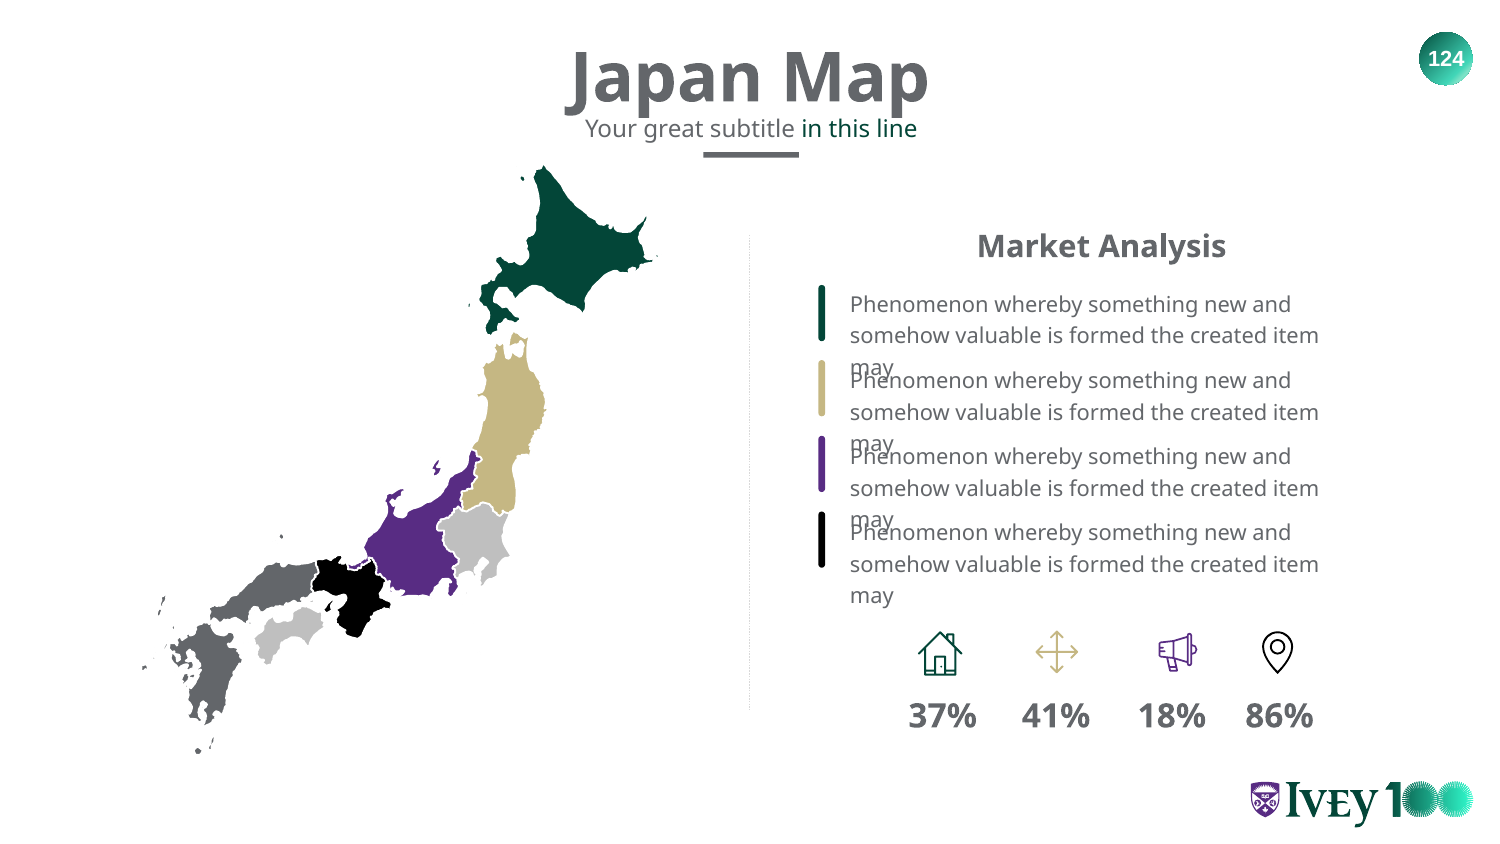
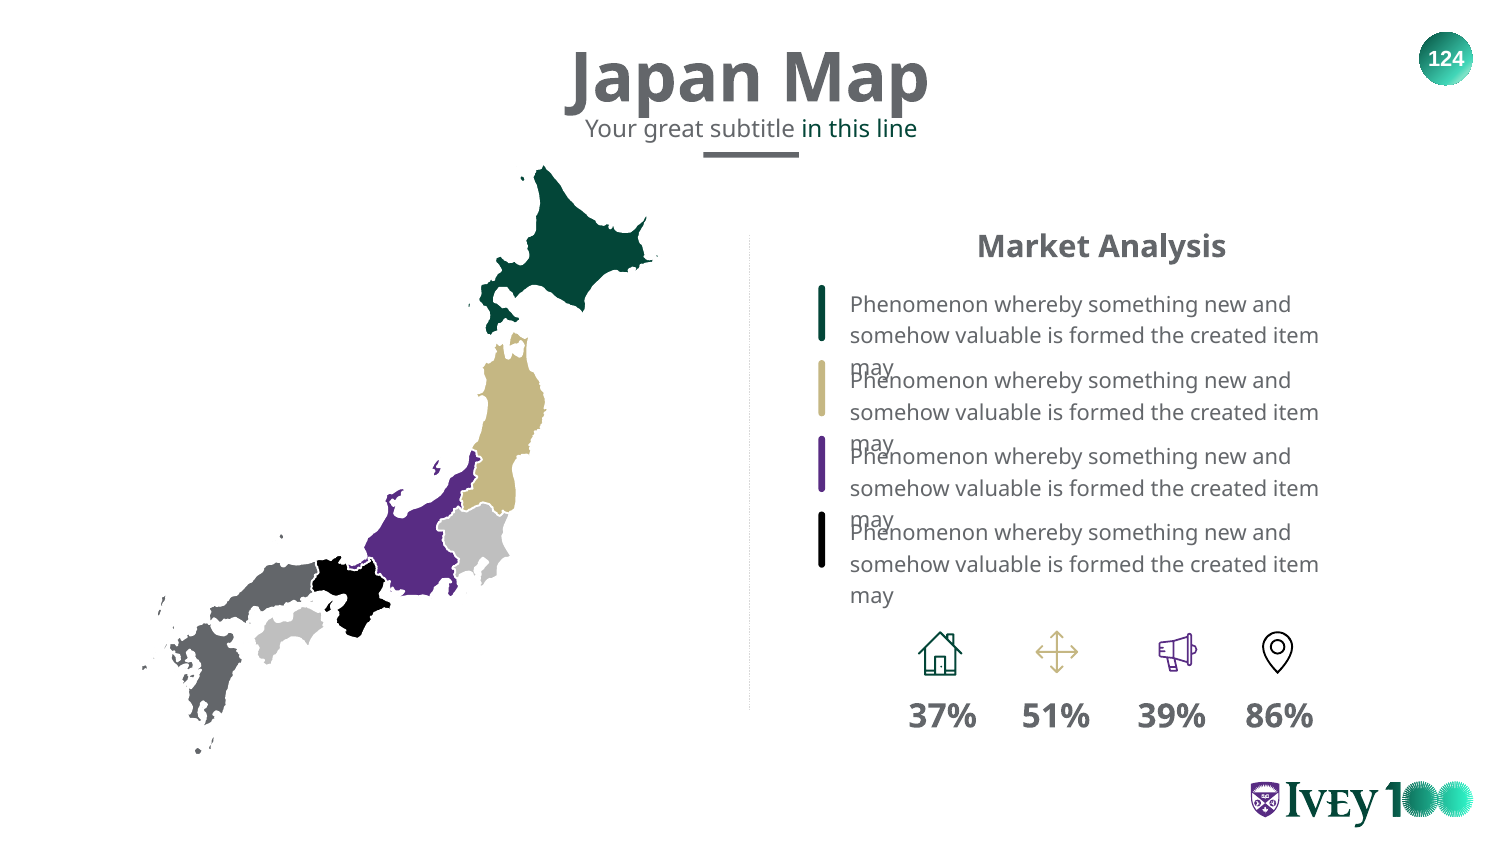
41%: 41% -> 51%
18%: 18% -> 39%
